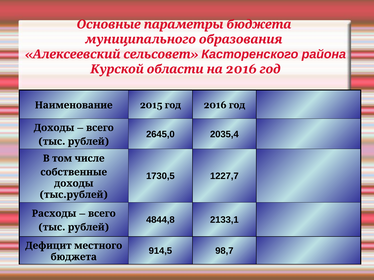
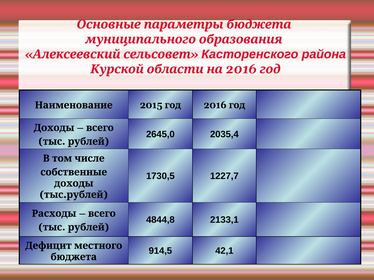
98,7: 98,7 -> 42,1
